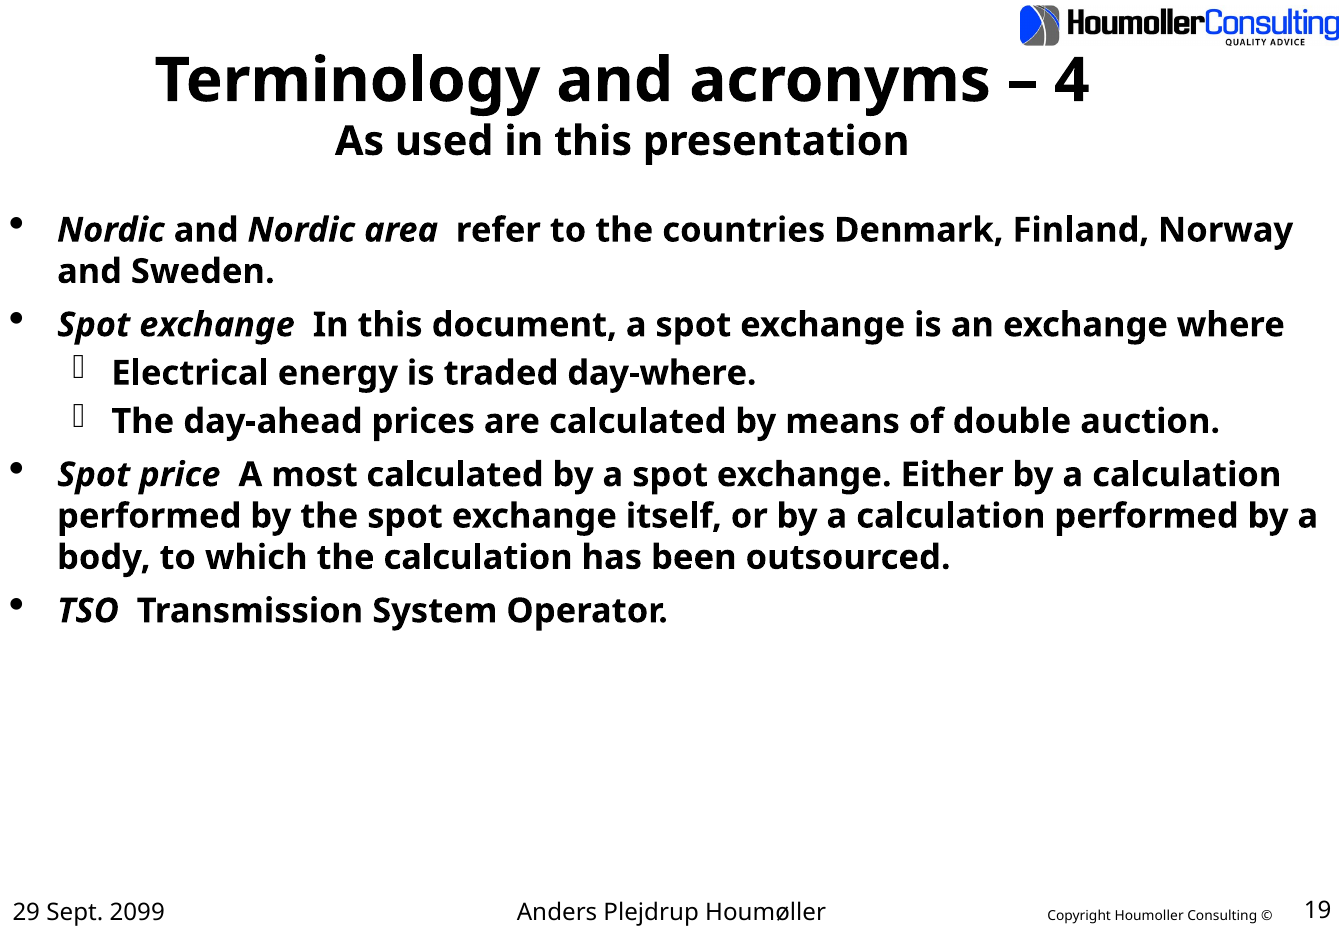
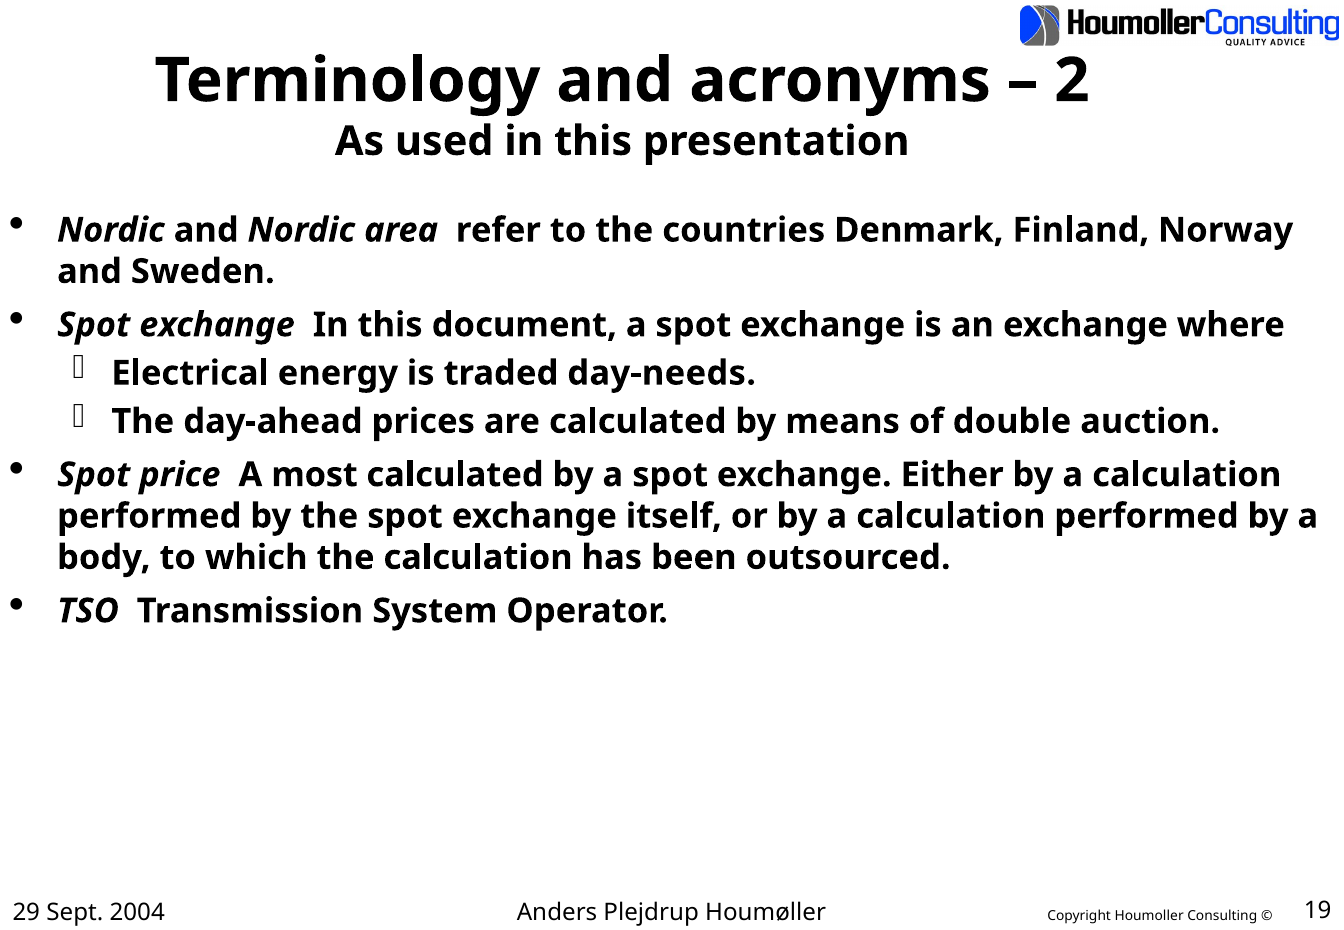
4: 4 -> 2
day-where: day-where -> day-needs
2099: 2099 -> 2004
